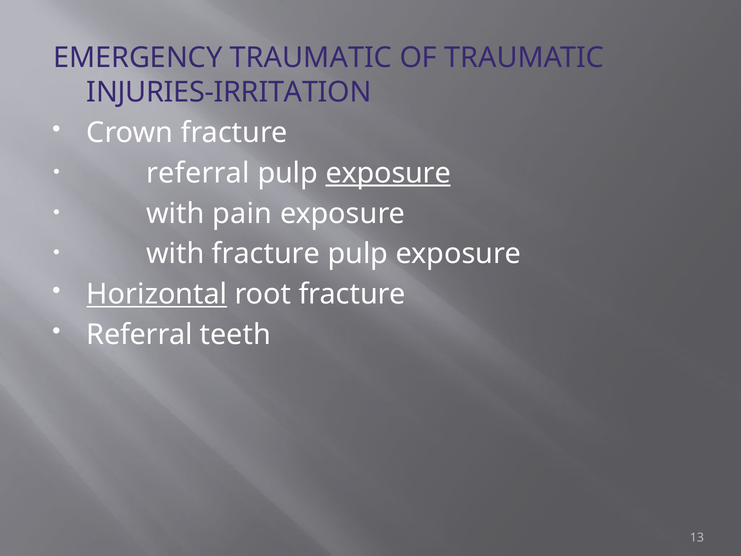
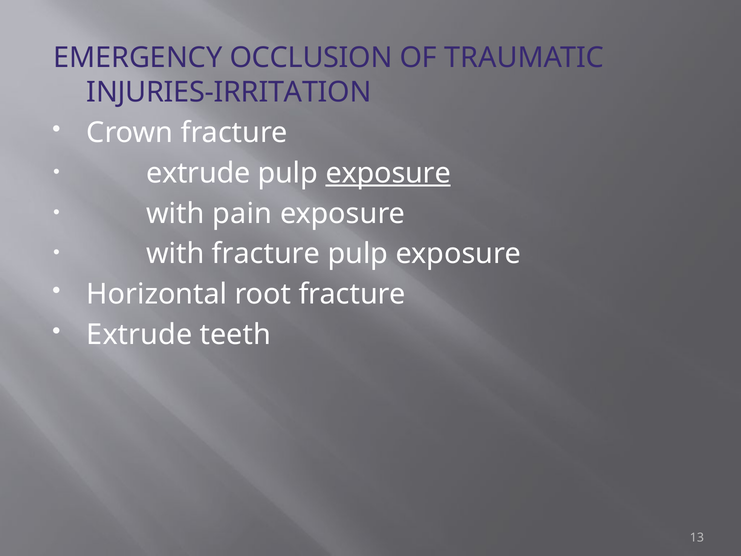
EMERGENCY TRAUMATIC: TRAUMATIC -> OCCLUSION
referral at (198, 173): referral -> extrude
Horizontal underline: present -> none
Referral at (140, 335): Referral -> Extrude
